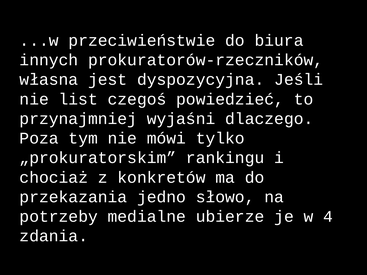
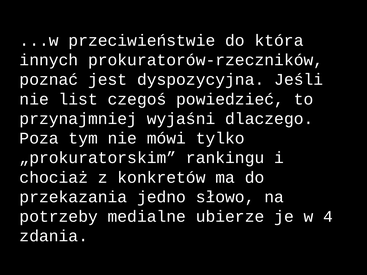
biura: biura -> która
własna: własna -> poznać
